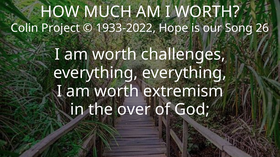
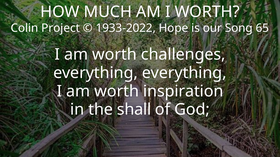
26: 26 -> 65
extremism: extremism -> inspiration
over: over -> shall
